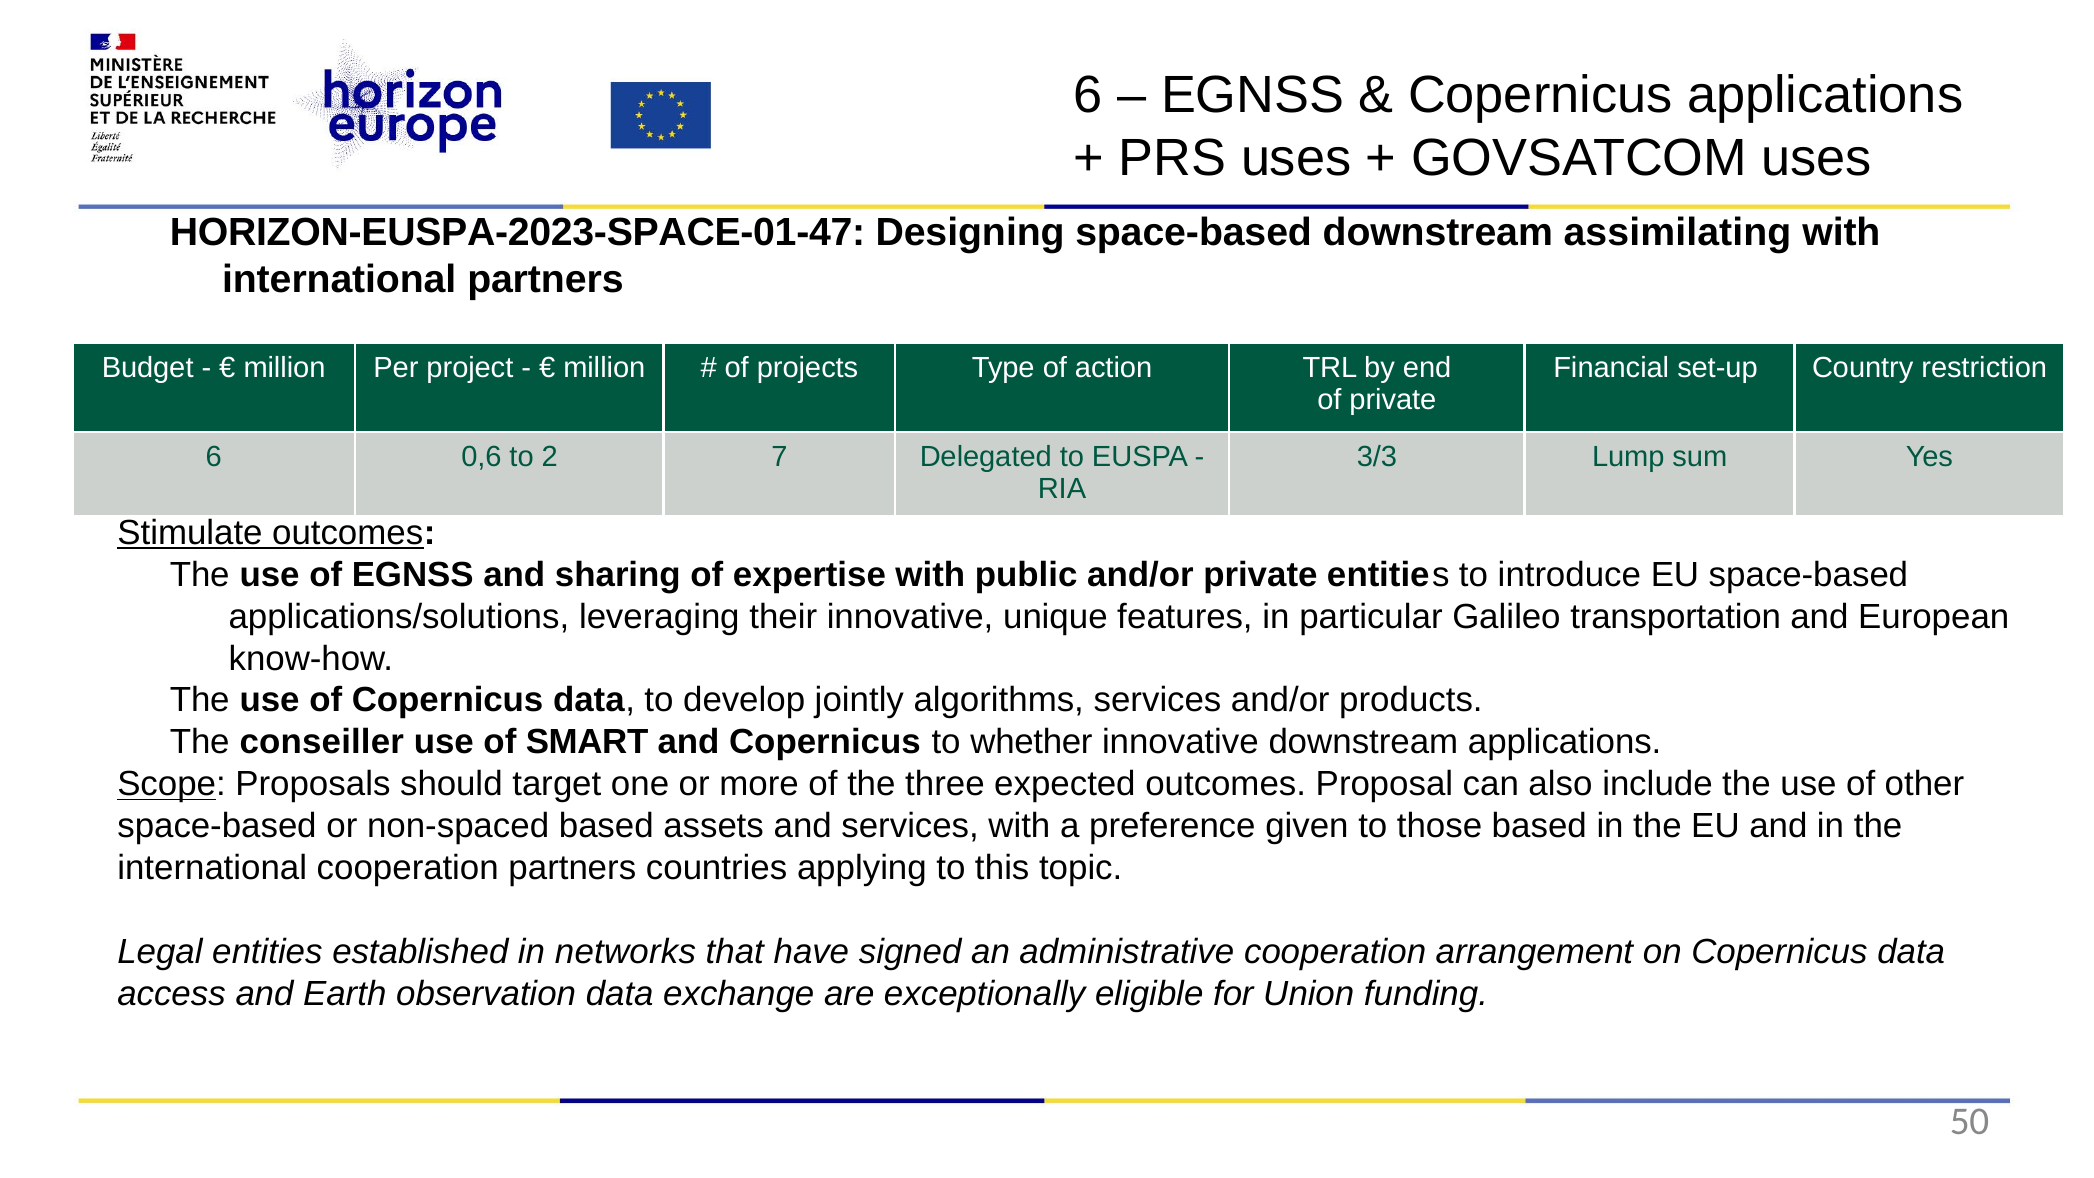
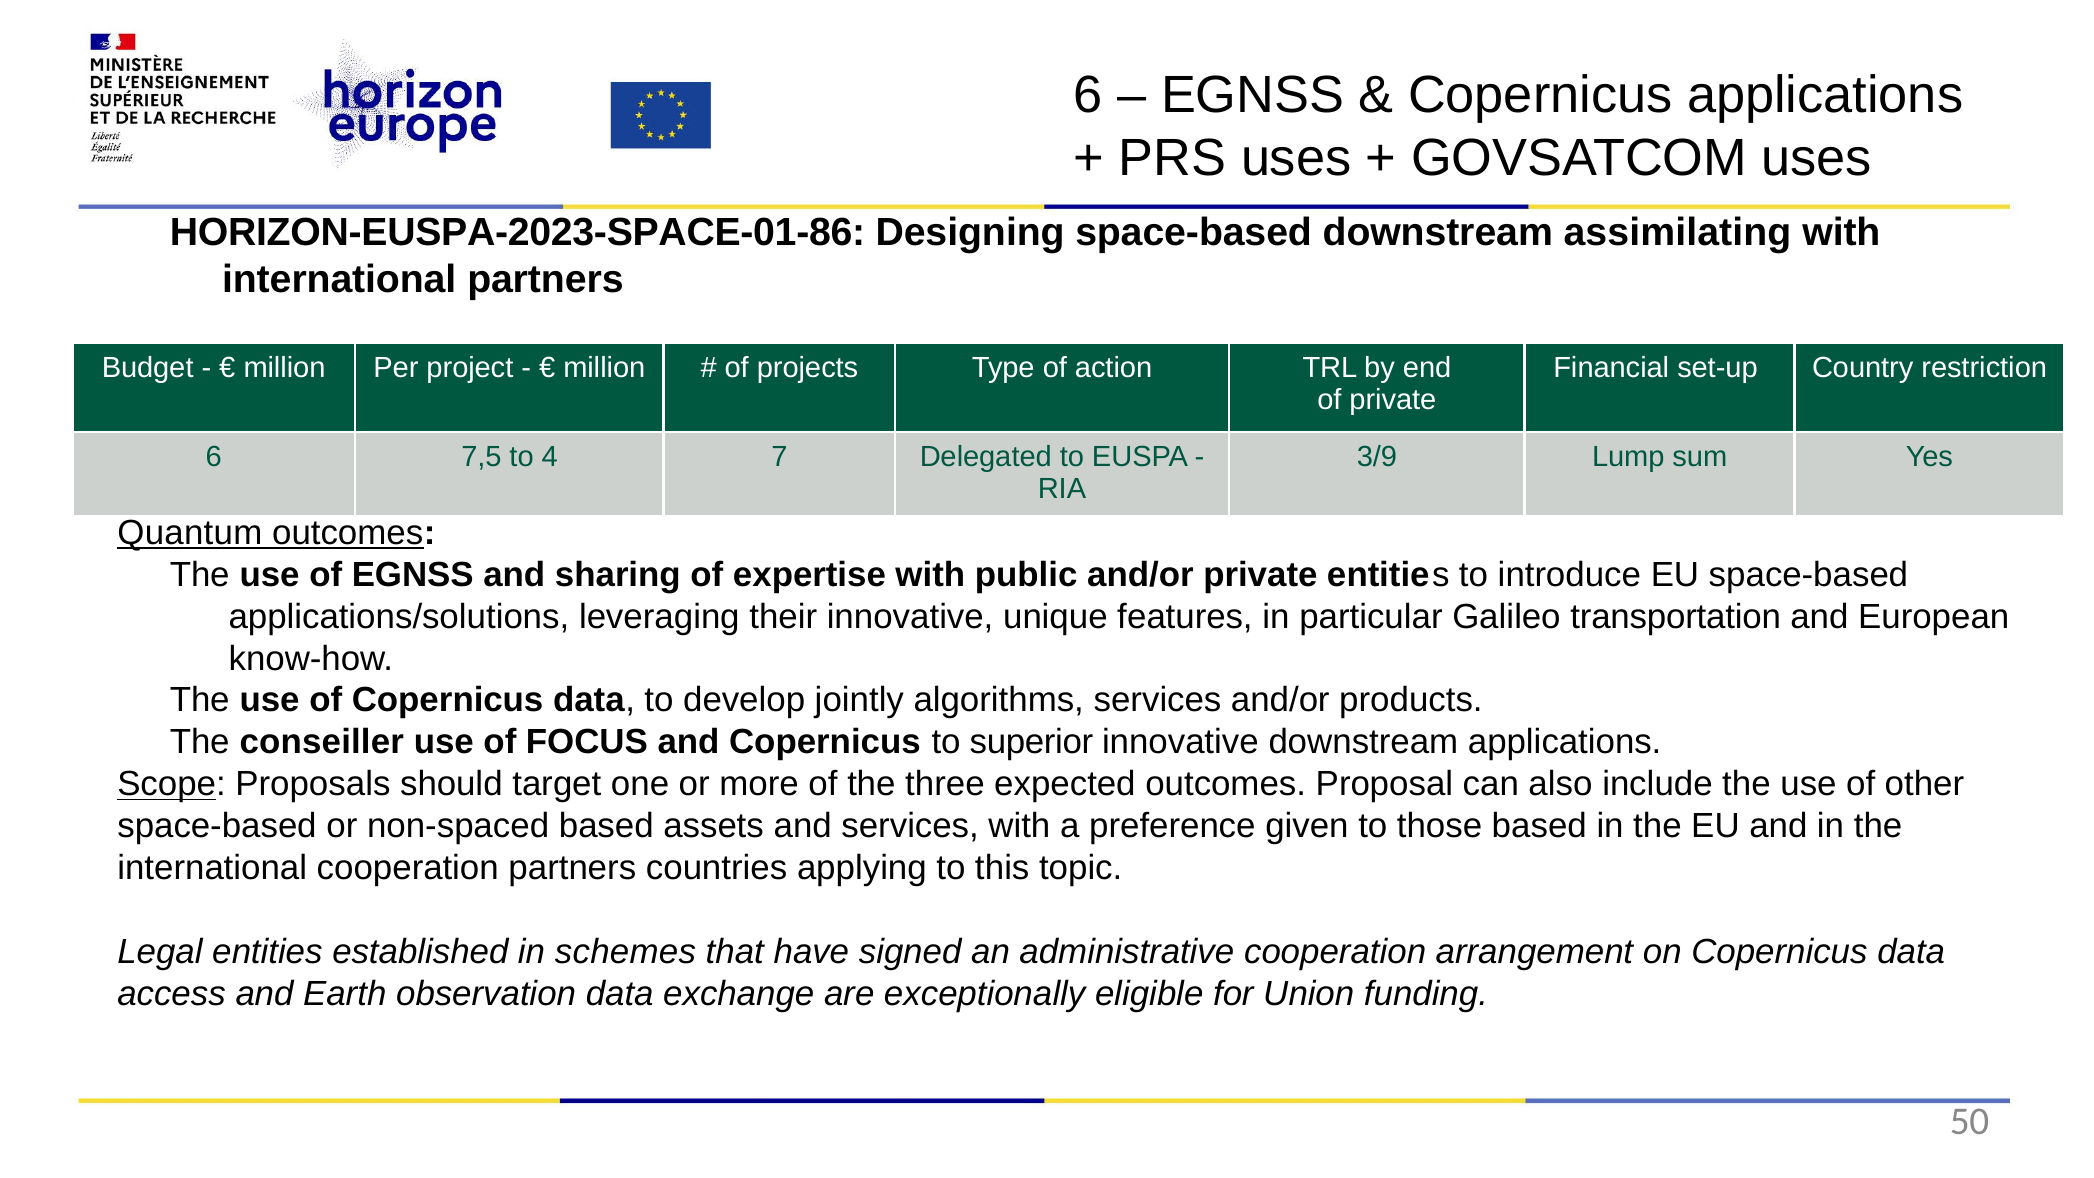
HORIZON-EUSPA-2023-SPACE-01-47: HORIZON-EUSPA-2023-SPACE-01-47 -> HORIZON-EUSPA-2023-SPACE-01-86
0,6: 0,6 -> 7,5
2: 2 -> 4
3/3: 3/3 -> 3/9
Stimulate: Stimulate -> Quantum
SMART: SMART -> FOCUS
whether: whether -> superior
networks: networks -> schemes
